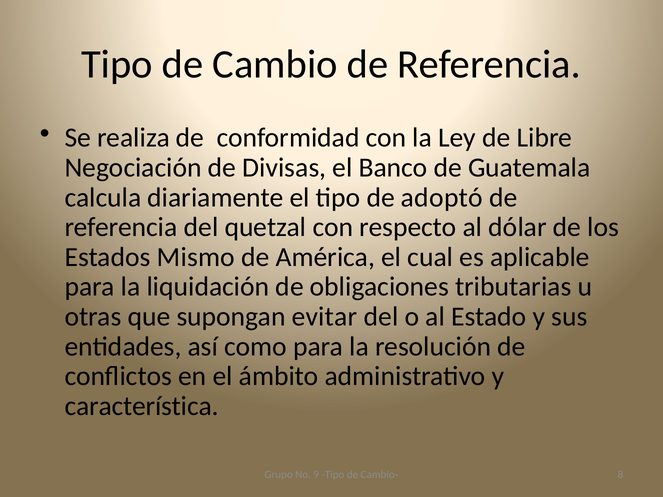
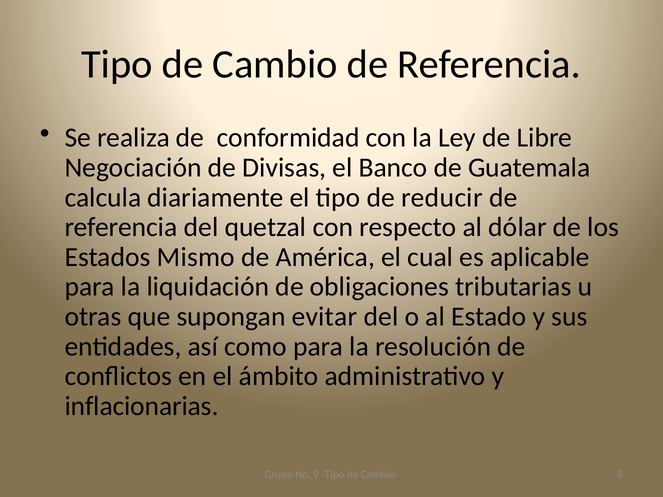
adoptó: adoptó -> reducir
característica: característica -> inflacionarias
